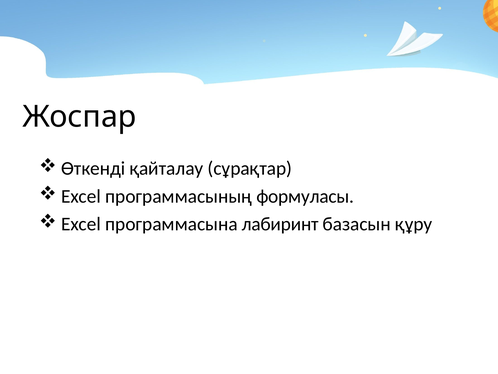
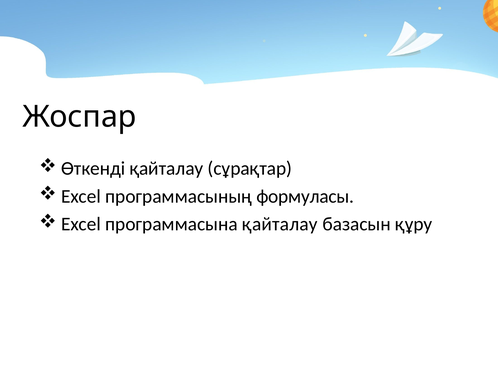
программасына лабиринт: лабиринт -> қайталау
